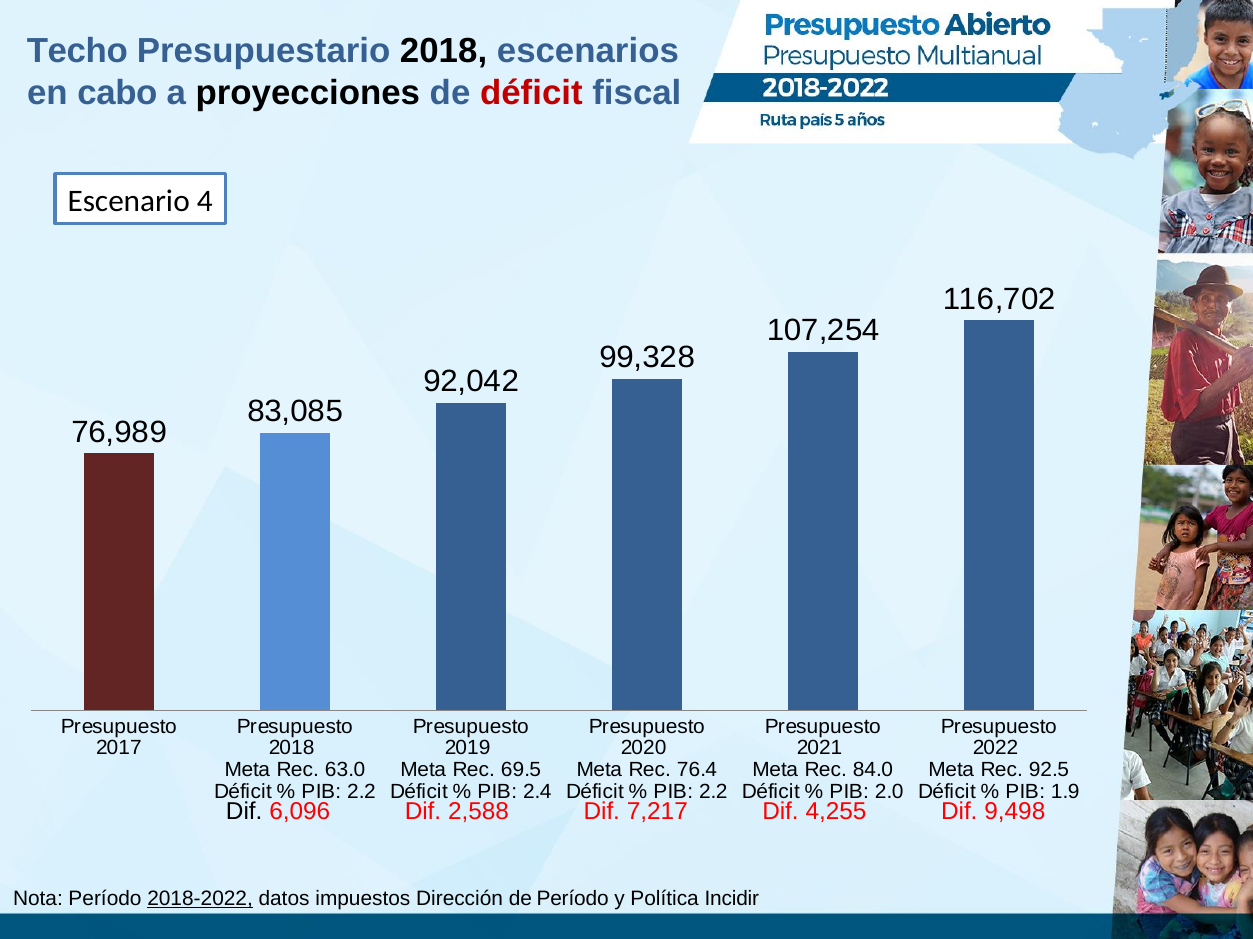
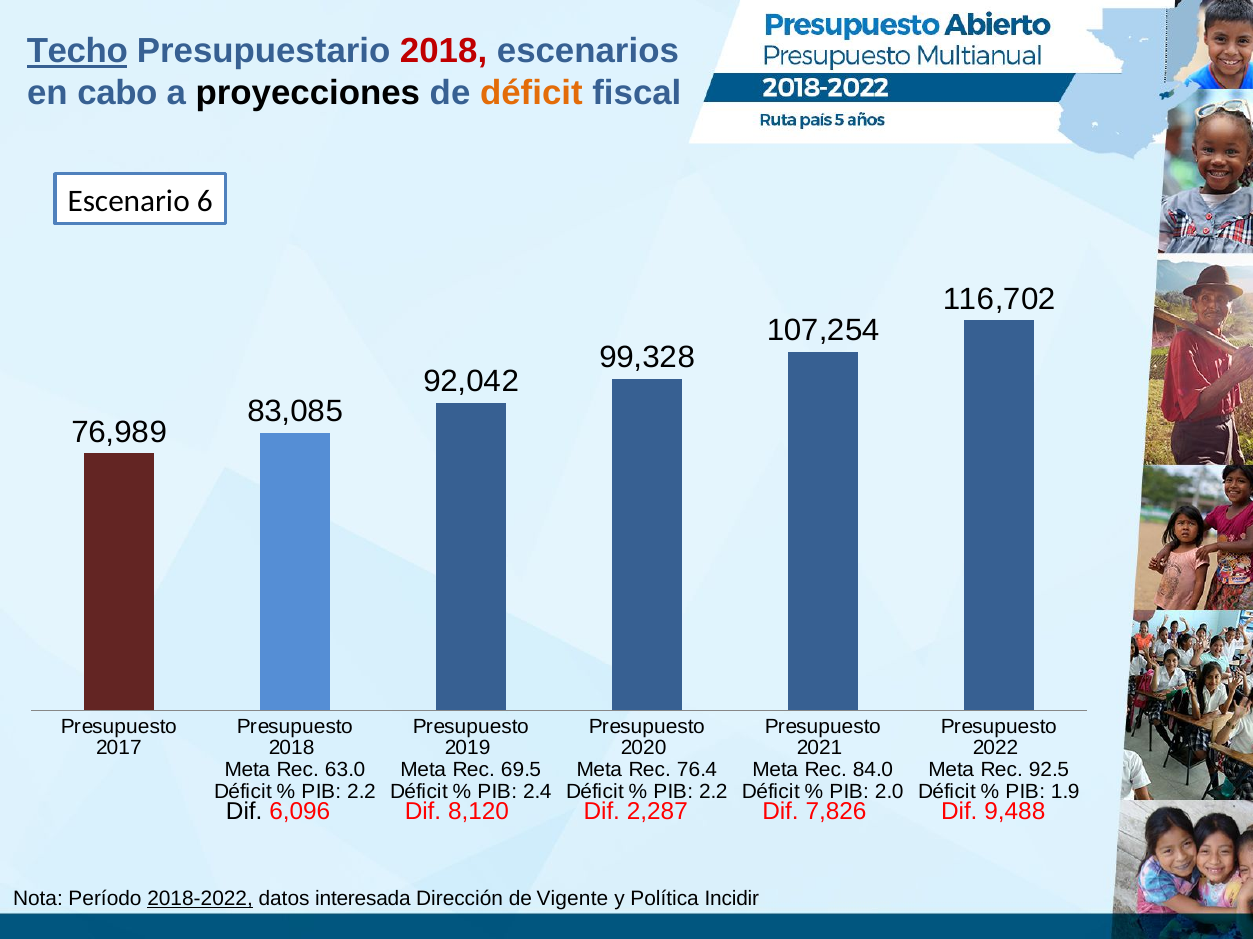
Techo underline: none -> present
2018 at (444, 52) colour: black -> red
déficit at (531, 93) colour: red -> orange
4: 4 -> 6
2,588: 2,588 -> 8,120
7,217: 7,217 -> 2,287
4,255: 4,255 -> 7,826
9,498: 9,498 -> 9,488
impuestos: impuestos -> interesada
de Período: Período -> Vigente
